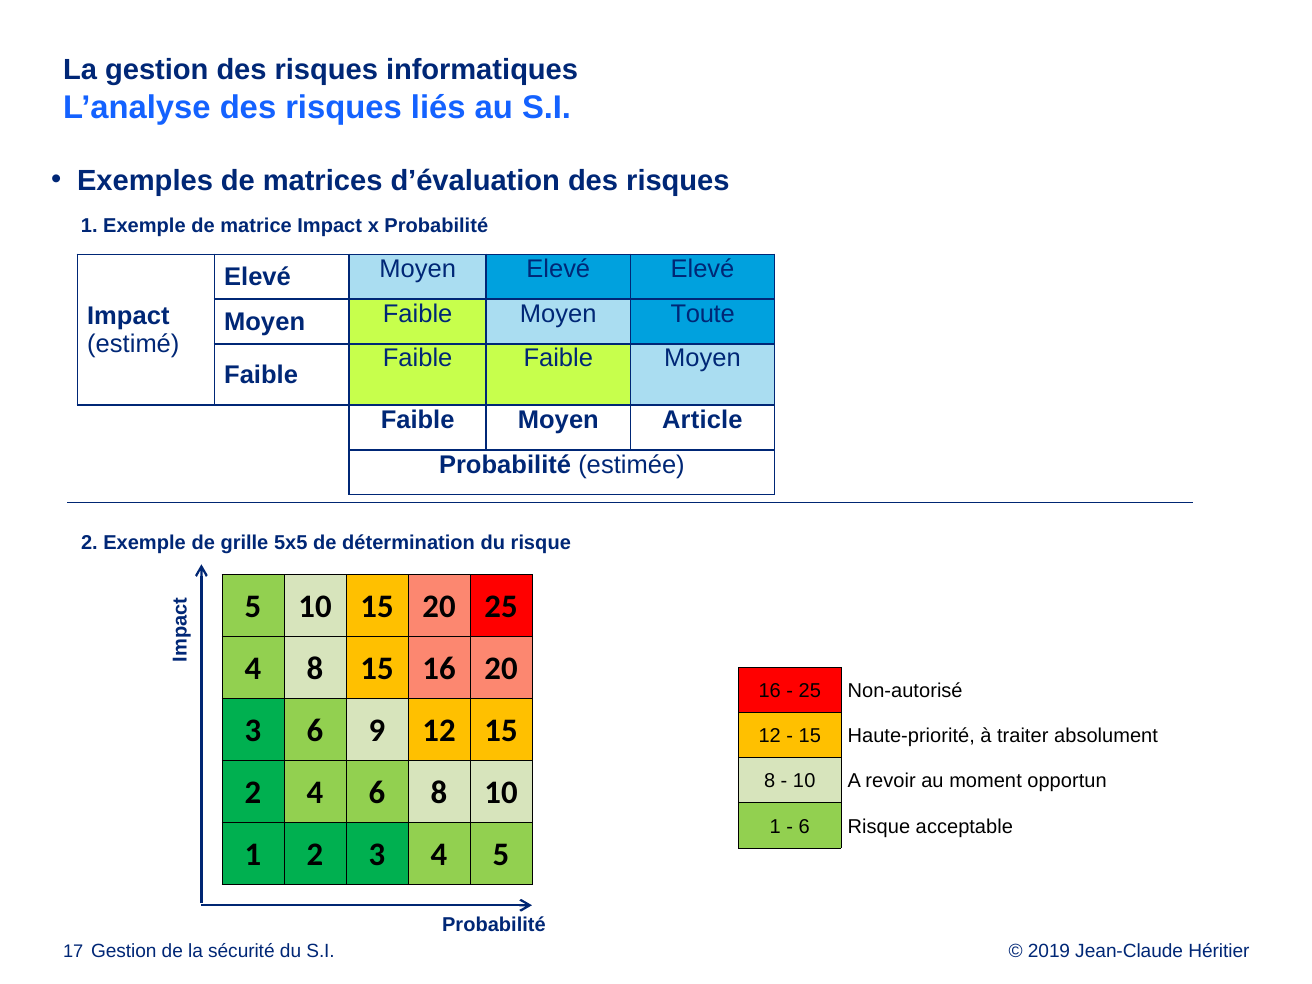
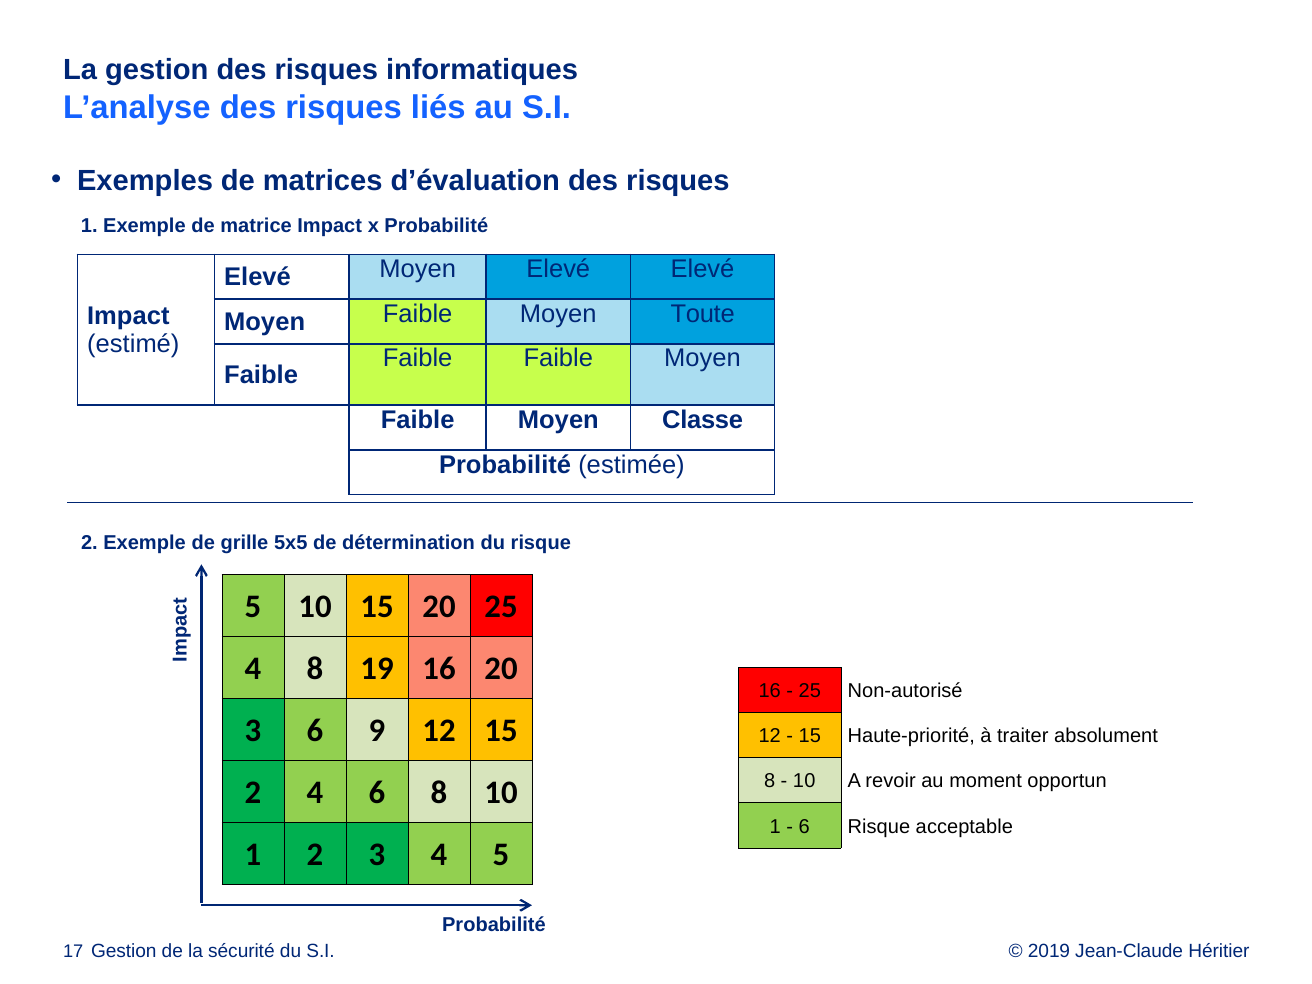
Article: Article -> Classe
8 15: 15 -> 19
